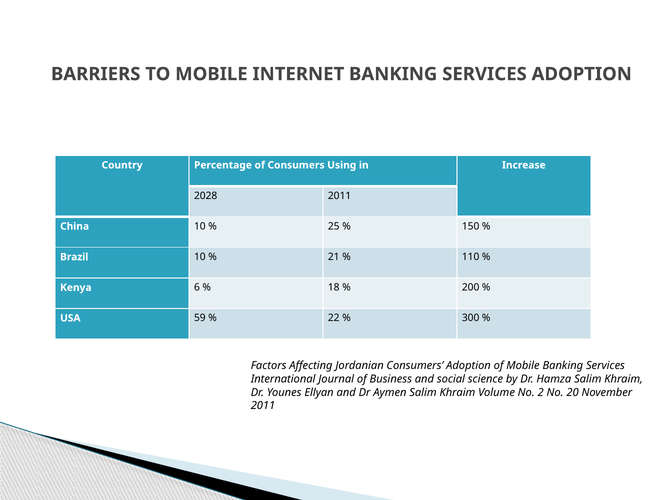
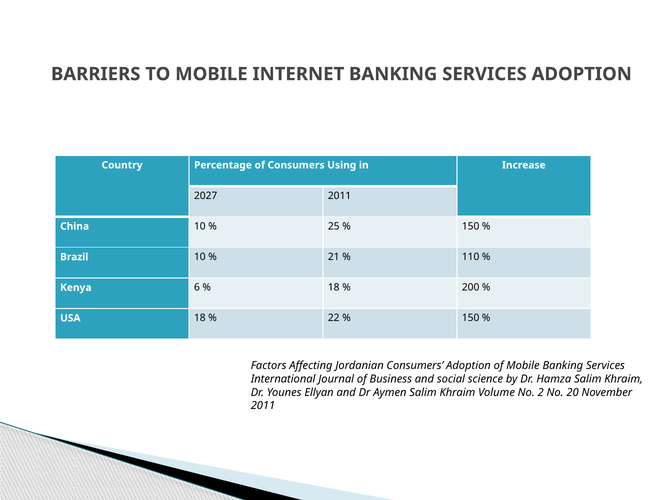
2028: 2028 -> 2027
USA 59: 59 -> 18
300 at (471, 318): 300 -> 150
